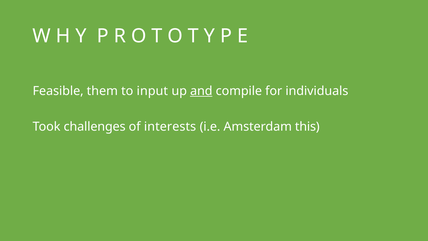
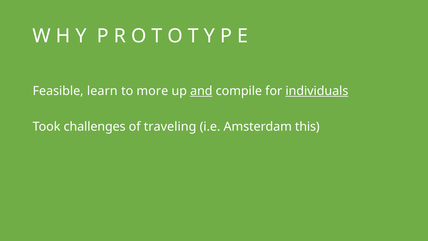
them: them -> learn
input: input -> more
individuals underline: none -> present
interests: interests -> traveling
